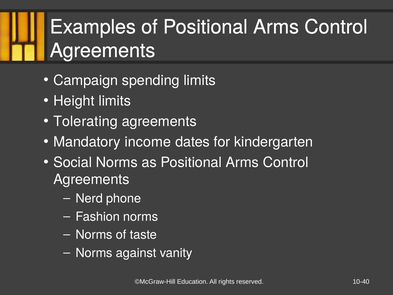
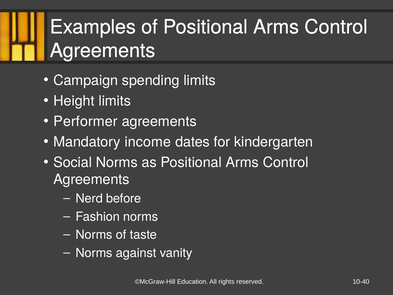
Tolerating: Tolerating -> Performer
phone: phone -> before
